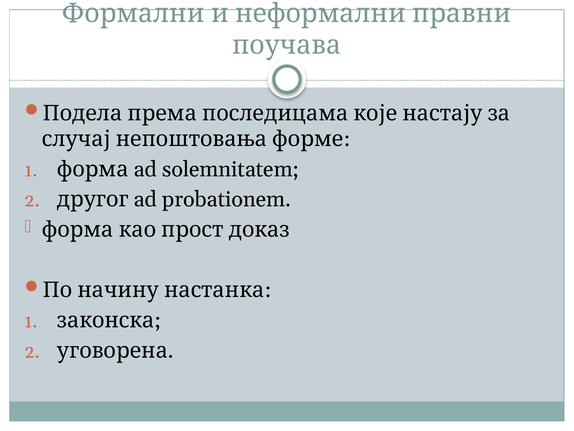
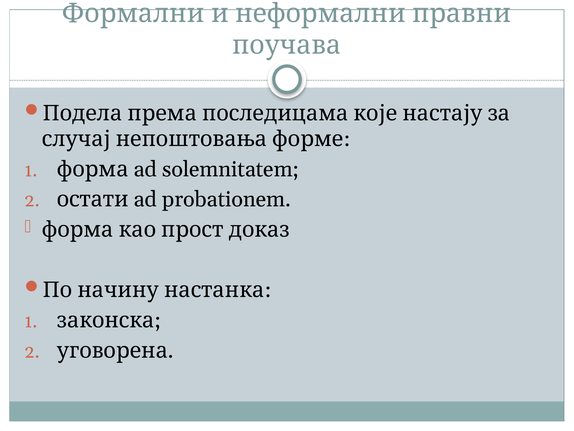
другог: другог -> остати
